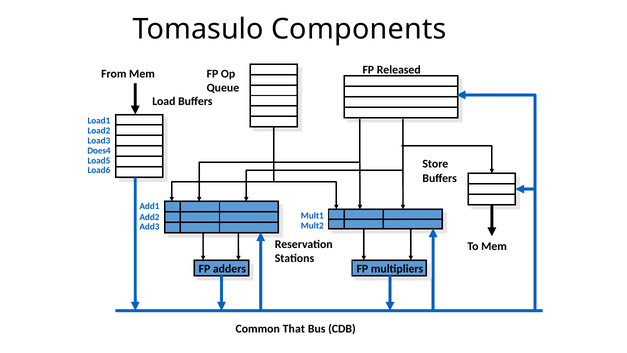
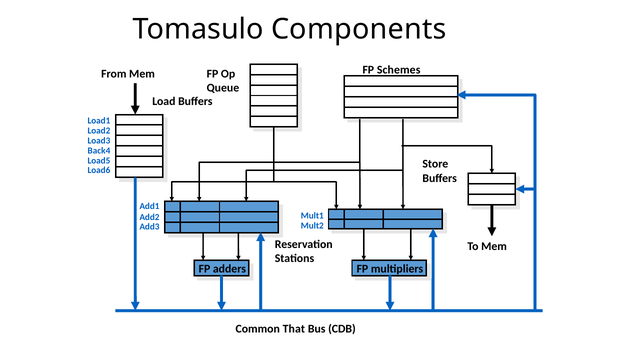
Released: Released -> Schemes
Does4: Does4 -> Back4
